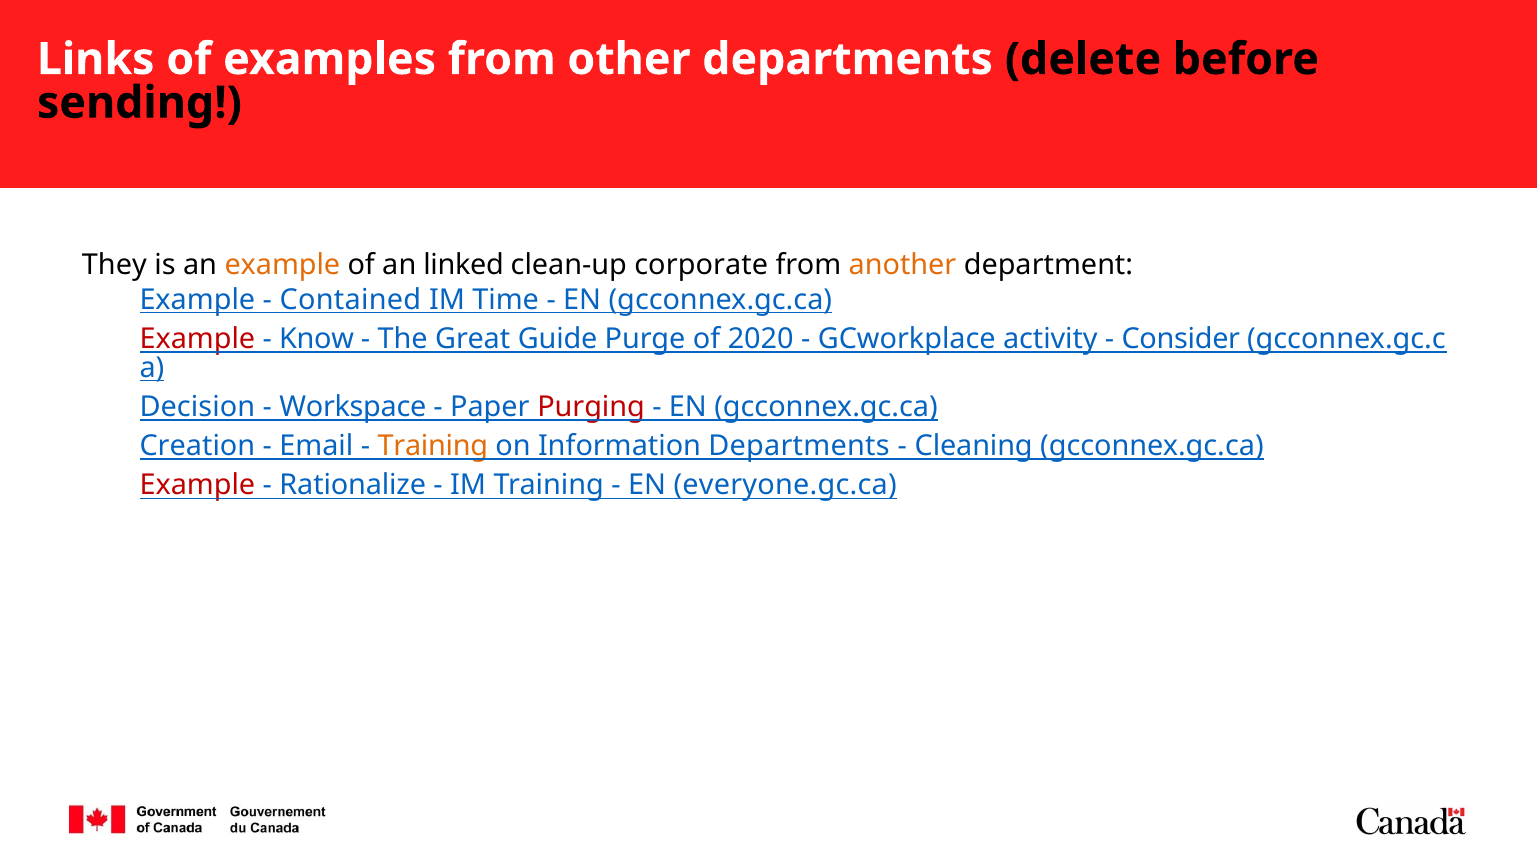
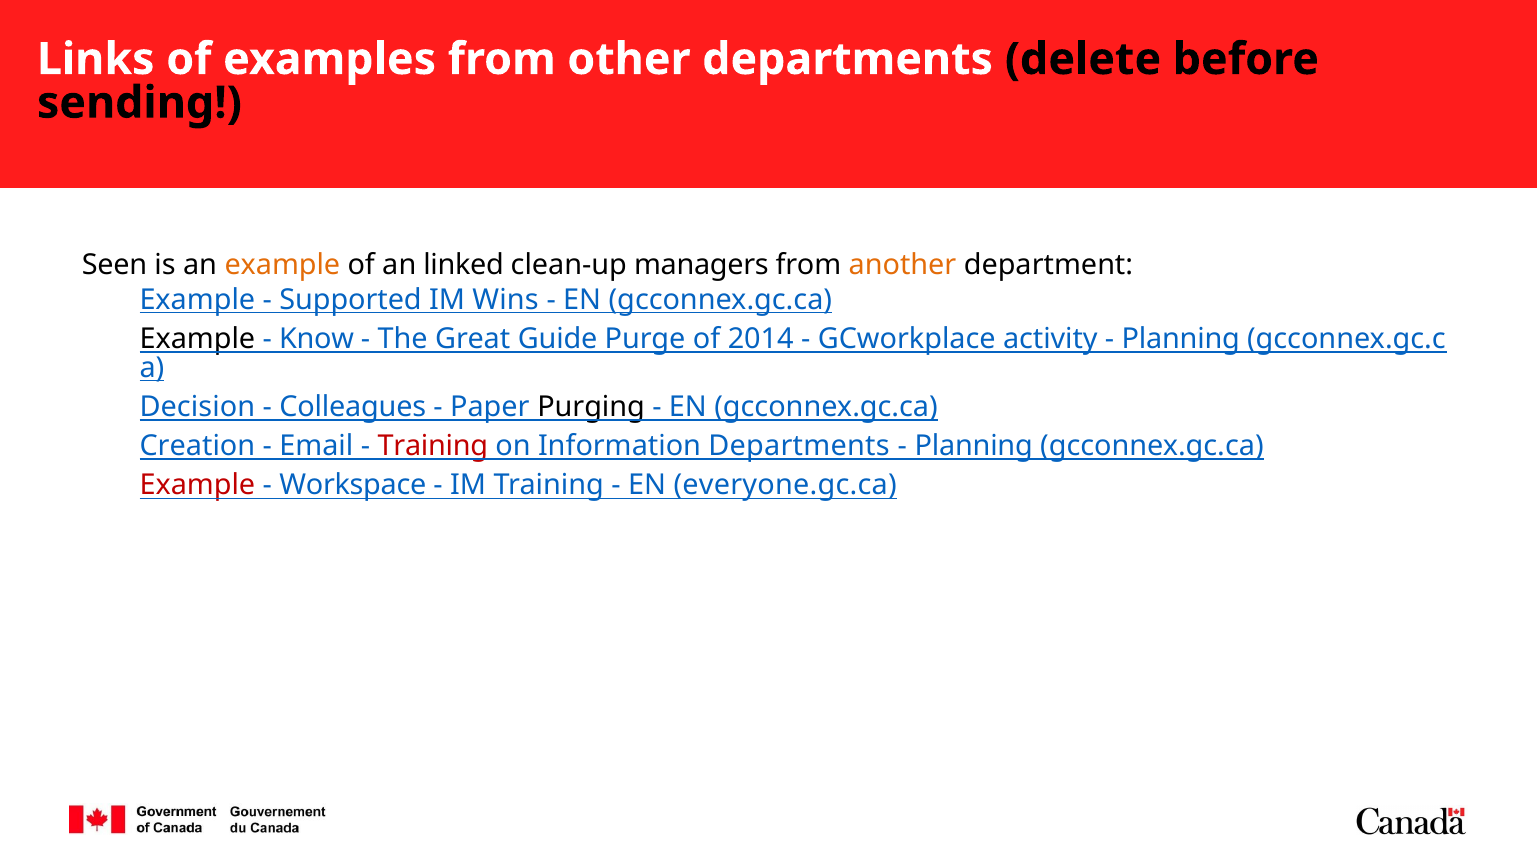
They: They -> Seen
corporate: corporate -> managers
Contained: Contained -> Supported
Time: Time -> Wins
Example at (197, 339) colour: red -> black
2020: 2020 -> 2014
Consider at (1181, 339): Consider -> Planning
Workspace: Workspace -> Colleagues
Purging colour: red -> black
Training at (433, 446) colour: orange -> red
Cleaning at (974, 446): Cleaning -> Planning
Rationalize: Rationalize -> Workspace
